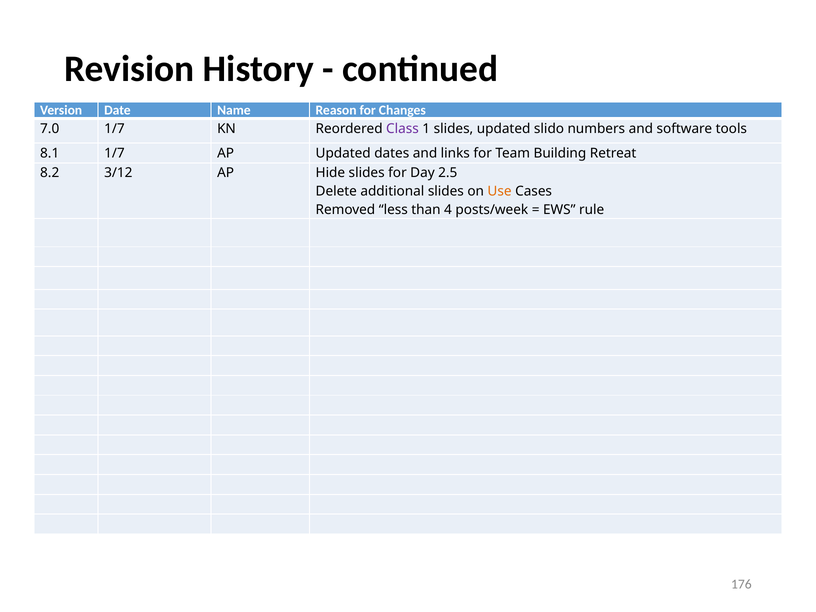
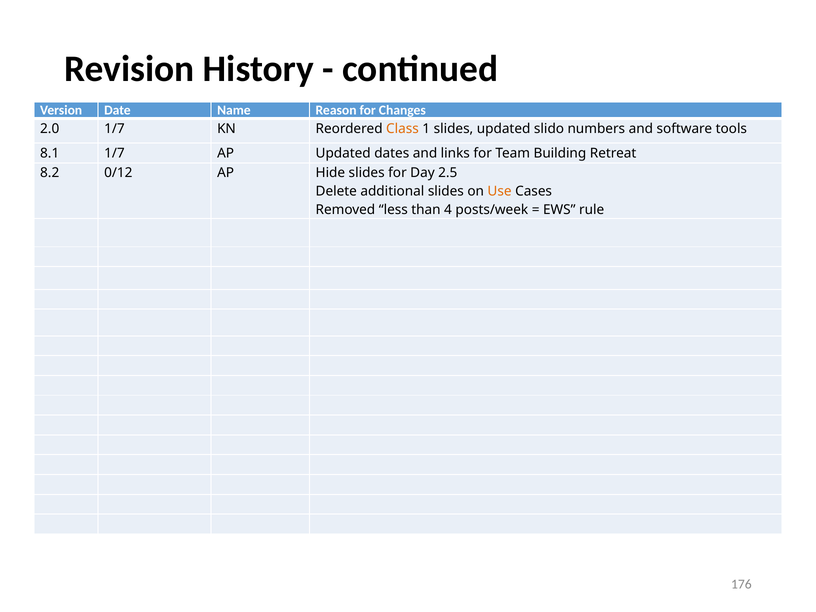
7.0: 7.0 -> 2.0
Class colour: purple -> orange
3/12: 3/12 -> 0/12
